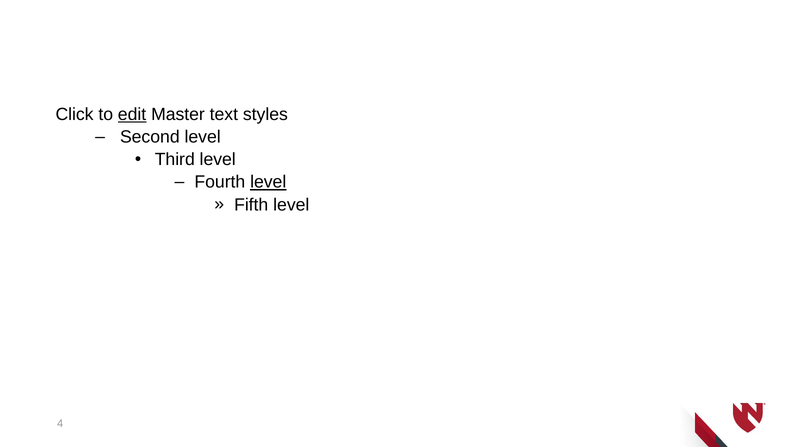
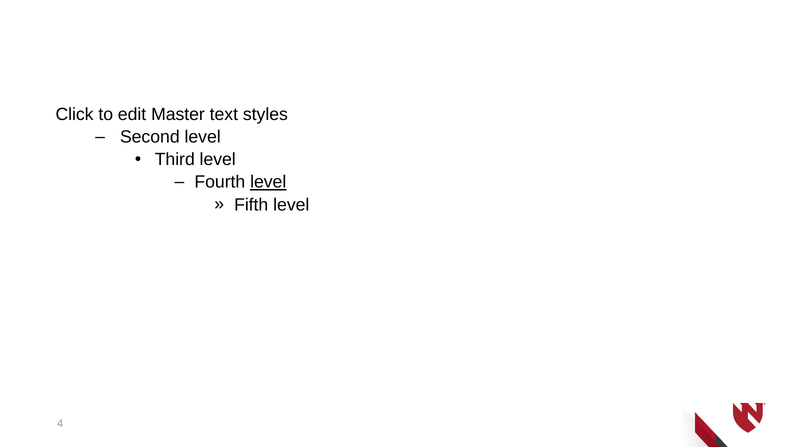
edit underline: present -> none
